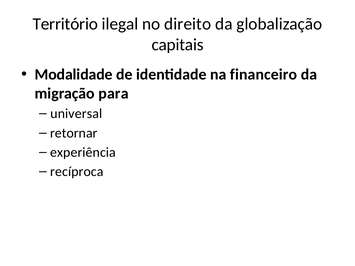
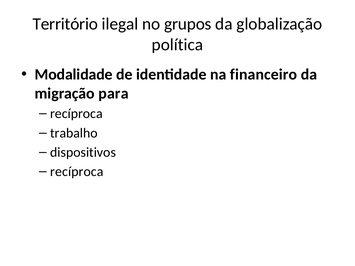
direito: direito -> grupos
capitais: capitais -> política
universal at (76, 114): universal -> recíproca
retornar: retornar -> trabalho
experiência: experiência -> dispositivos
